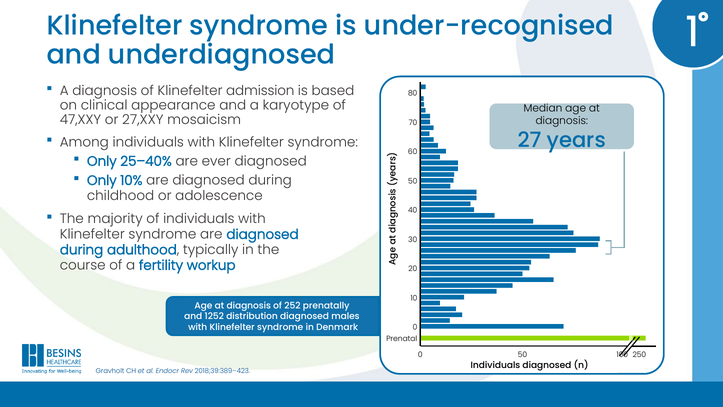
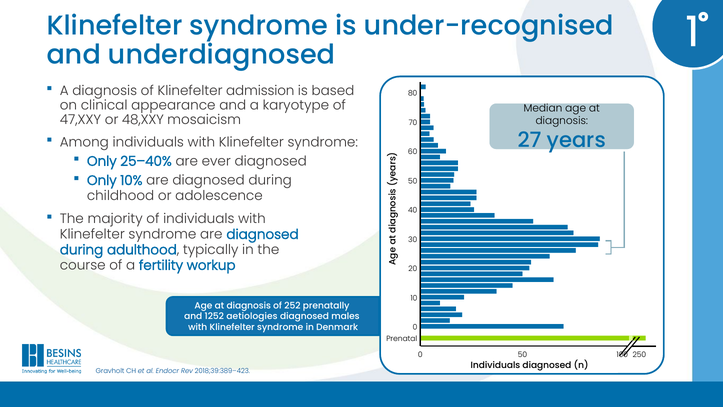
27,XXY: 27,XXY -> 48,XXY
distribution: distribution -> aetiologies
